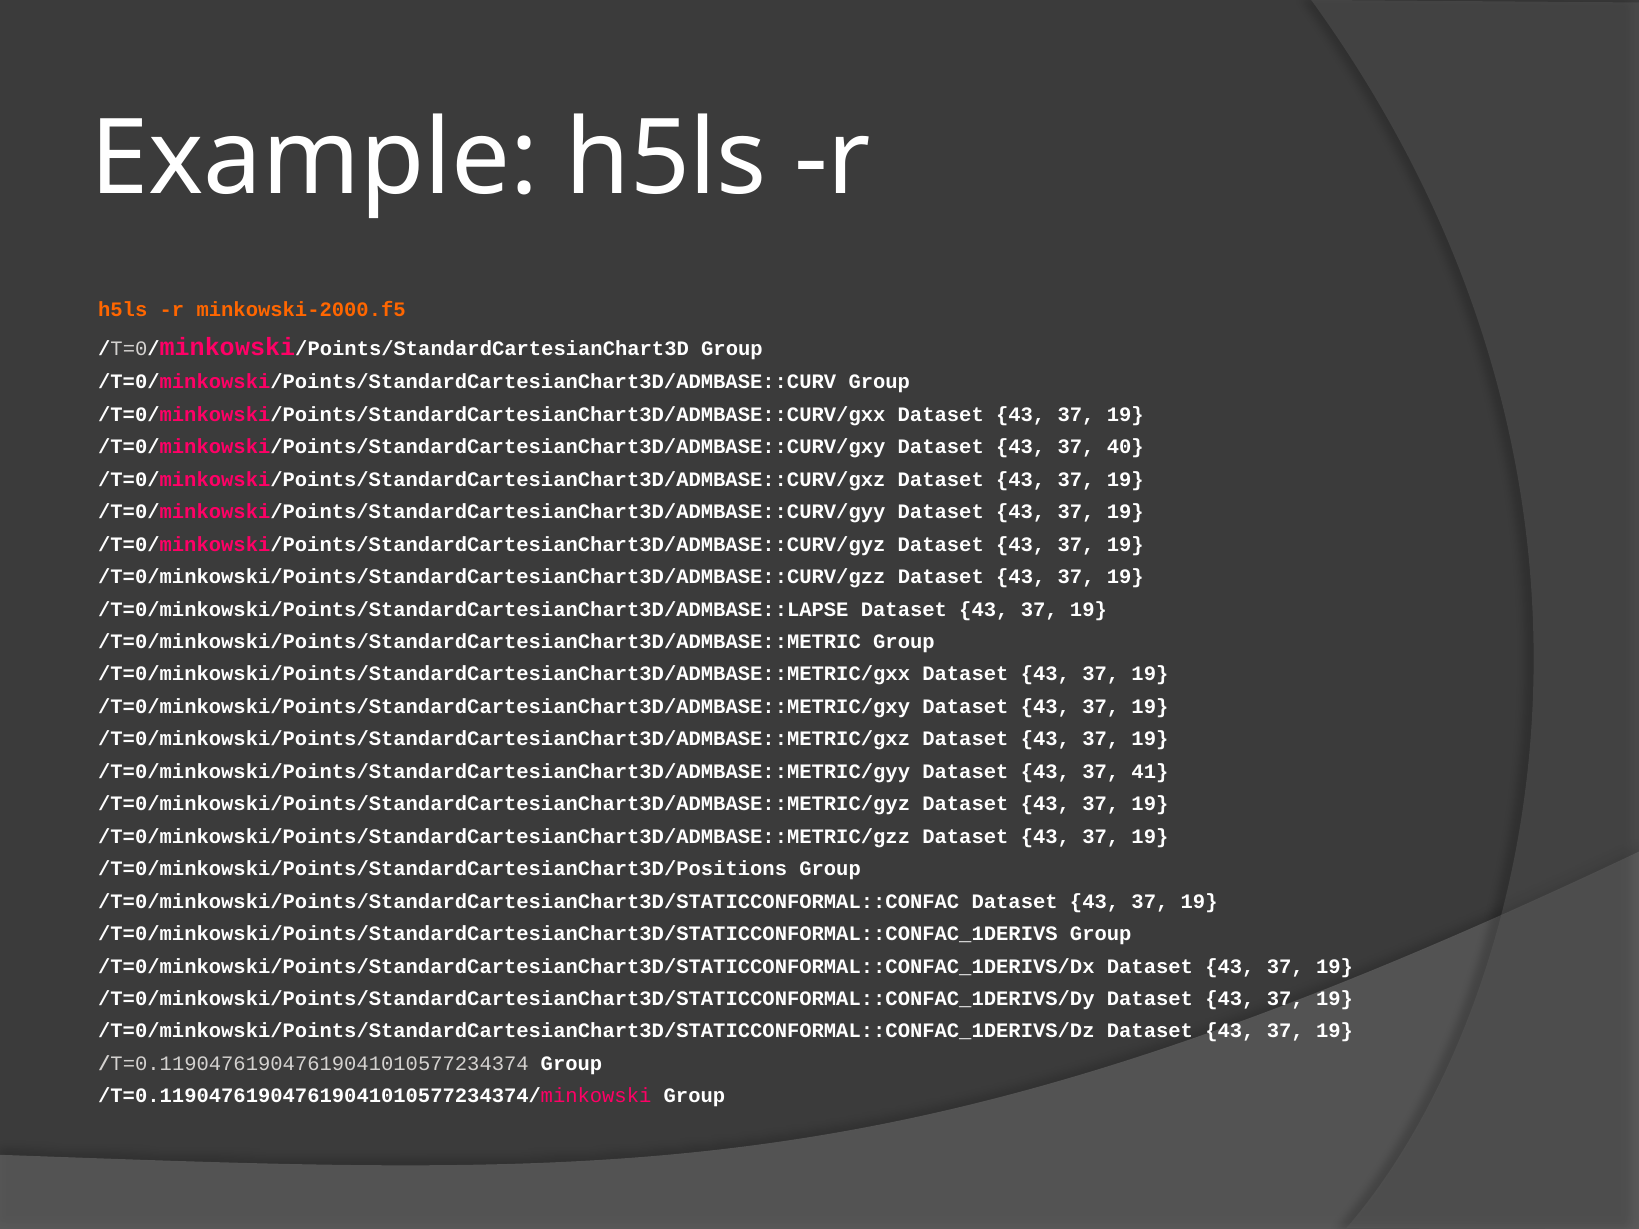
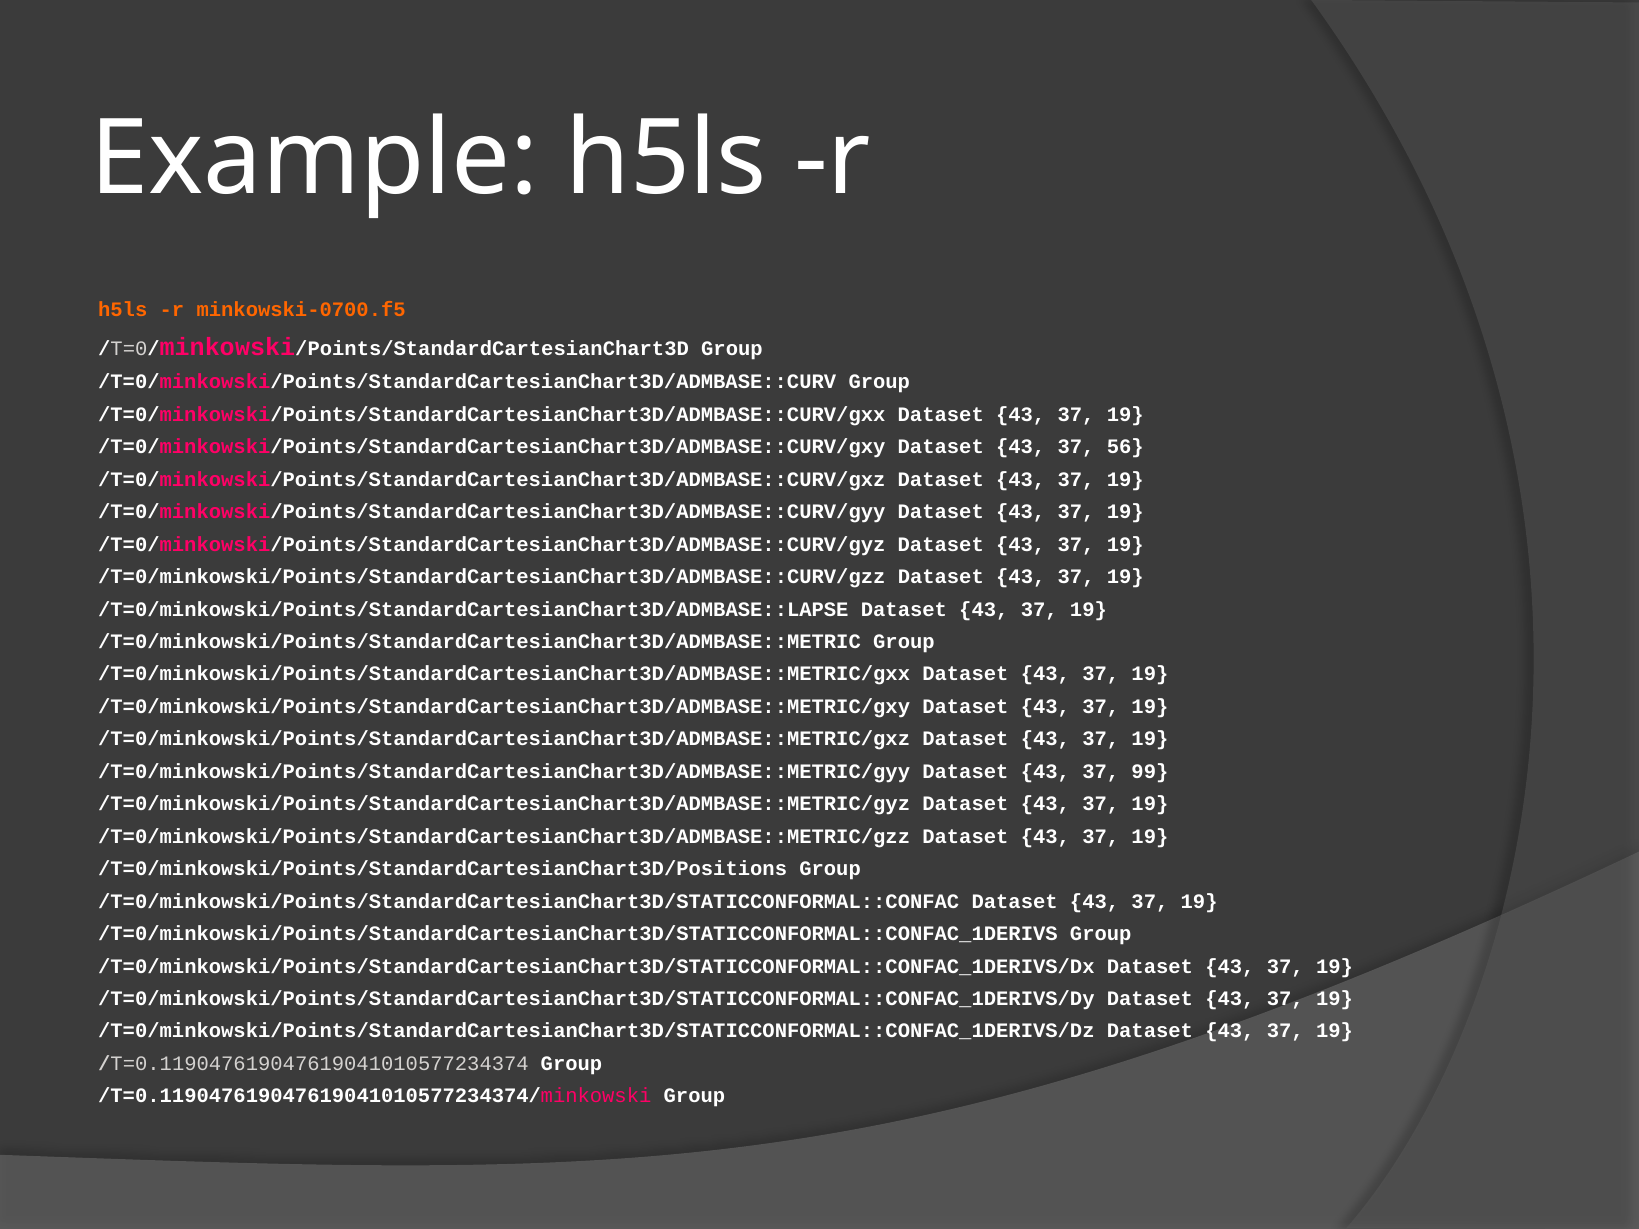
minkowski-2000.f5: minkowski-2000.f5 -> minkowski-0700.f5
40: 40 -> 56
41: 41 -> 99
